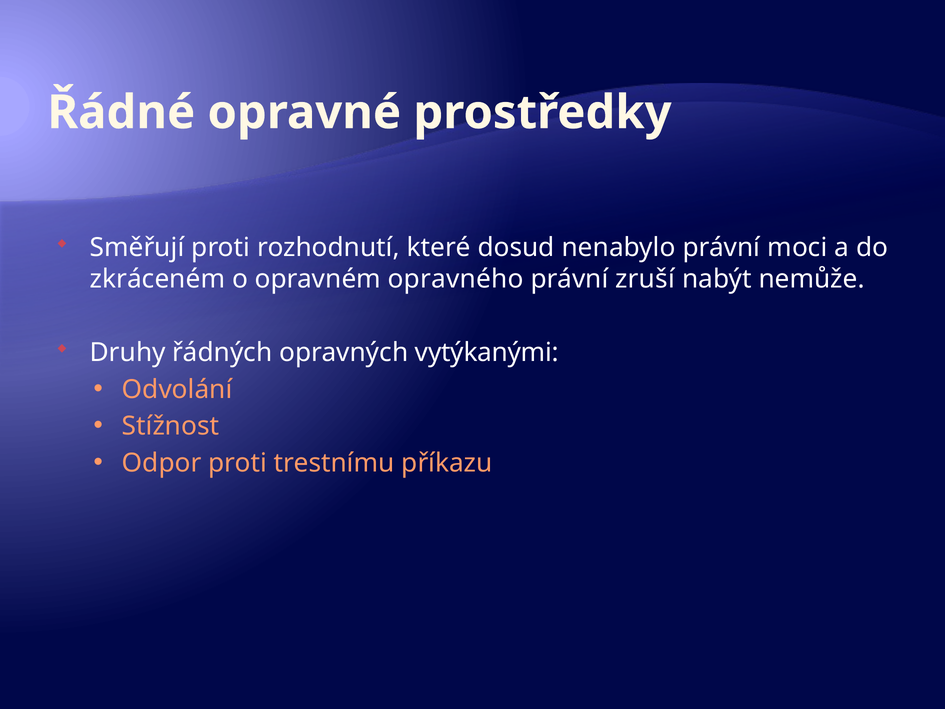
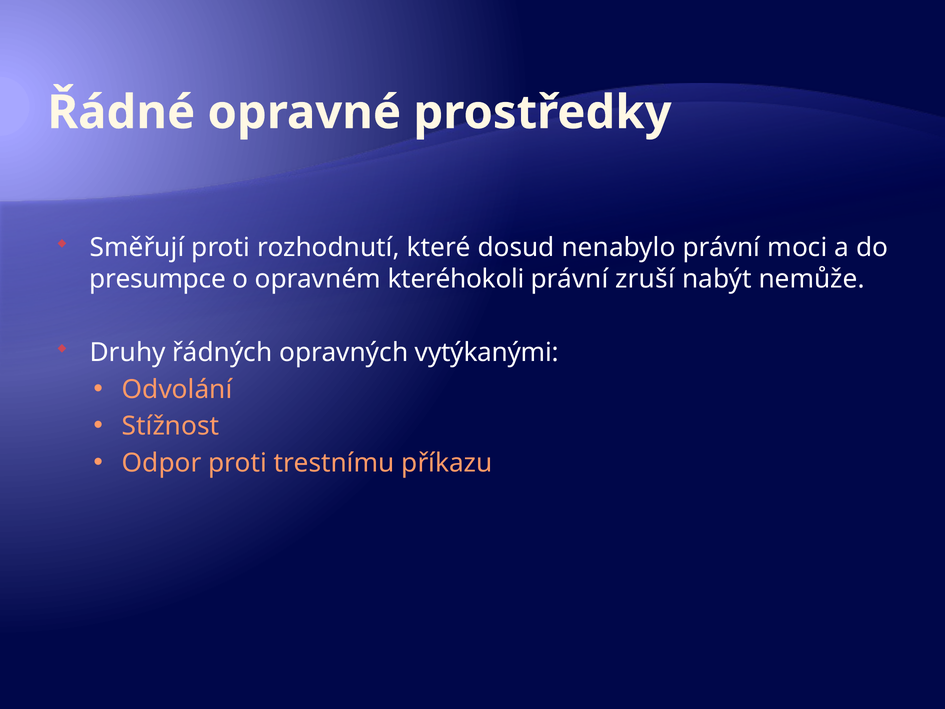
zkráceném: zkráceném -> presumpce
opravného: opravného -> kteréhokoli
